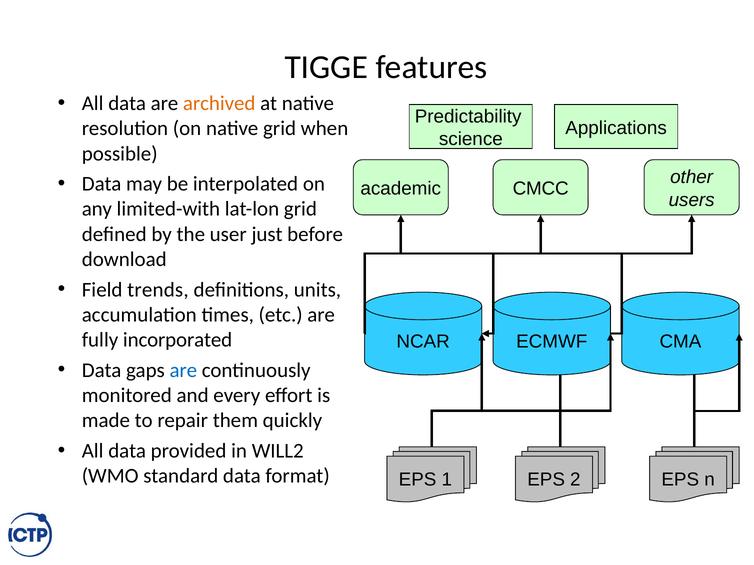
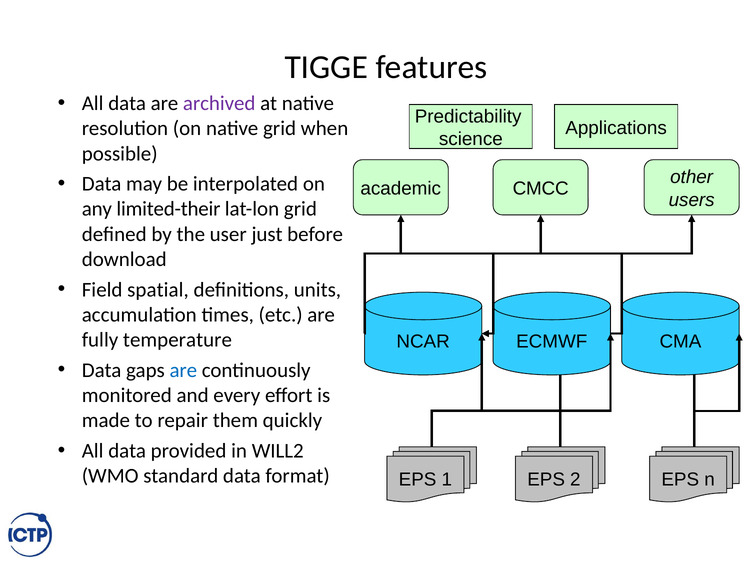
archived colour: orange -> purple
limited-with: limited-with -> limited-their
trends: trends -> spatial
incorporated: incorporated -> temperature
